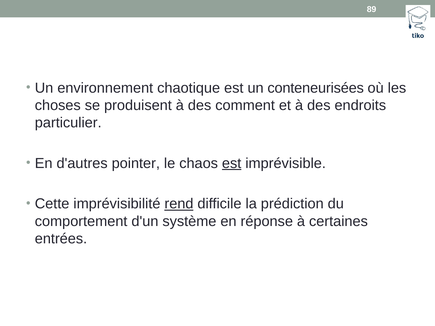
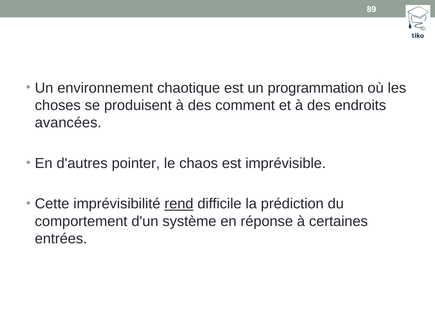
conteneurisées: conteneurisées -> programmation
particulier: particulier -> avancées
est at (232, 163) underline: present -> none
